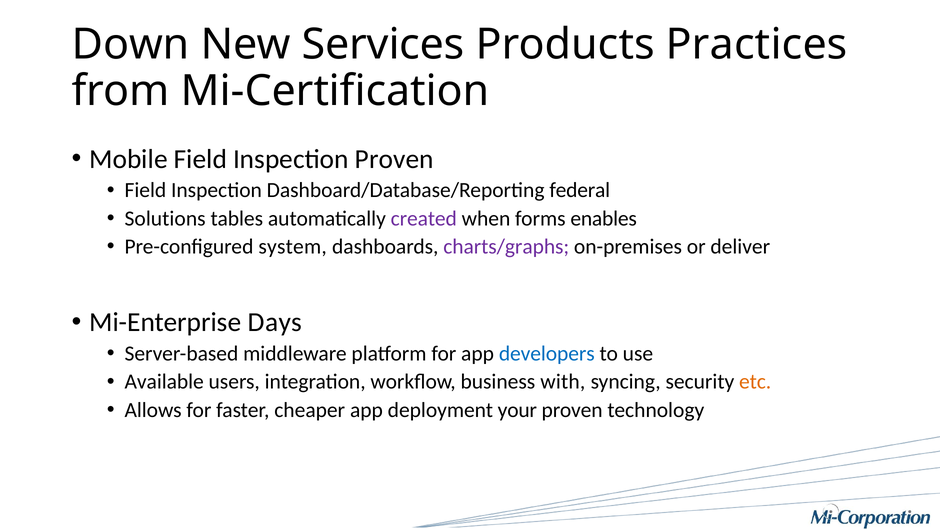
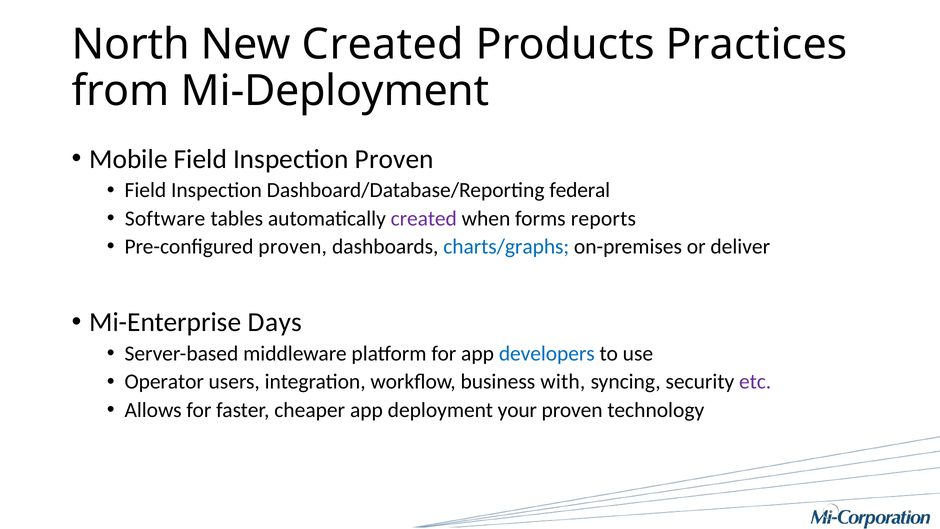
Down: Down -> North
New Services: Services -> Created
Mi-Certification: Mi-Certification -> Mi-Deployment
Solutions: Solutions -> Software
enables: enables -> reports
Pre-configured system: system -> proven
charts/graphs colour: purple -> blue
Available: Available -> Operator
etc colour: orange -> purple
